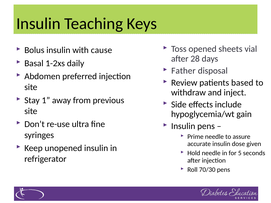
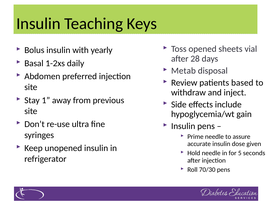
cause: cause -> yearly
Father: Father -> Metab
